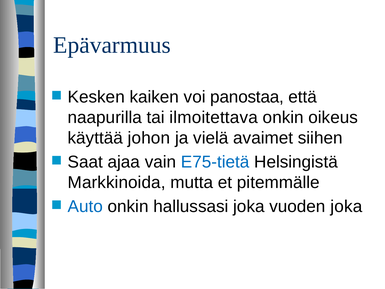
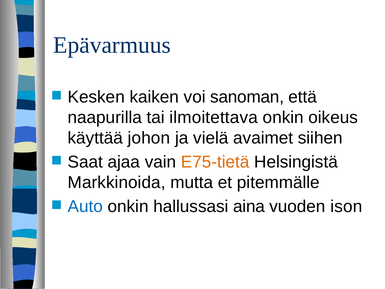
panostaa: panostaa -> sanoman
E75-tietä colour: blue -> orange
hallussasi joka: joka -> aina
vuoden joka: joka -> ison
